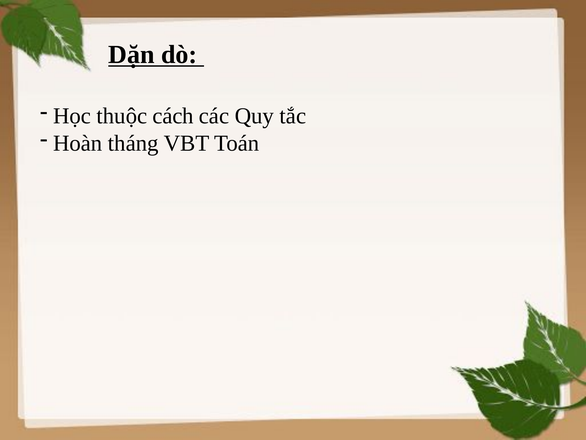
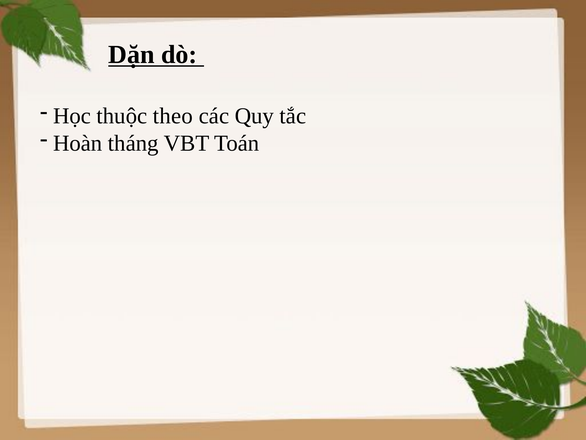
cách: cách -> theo
